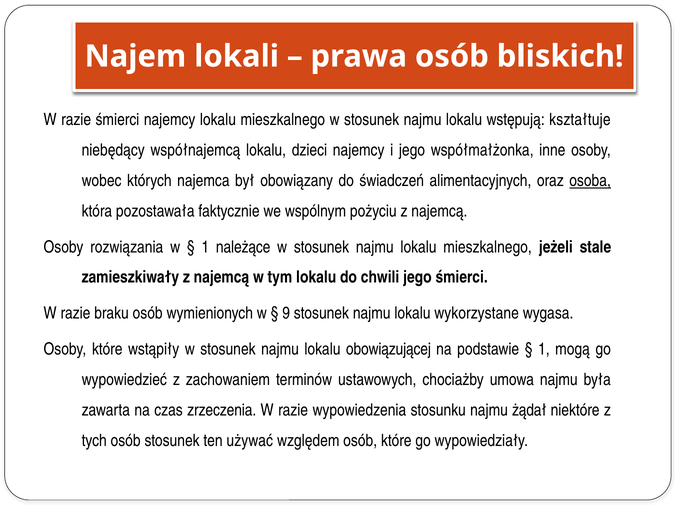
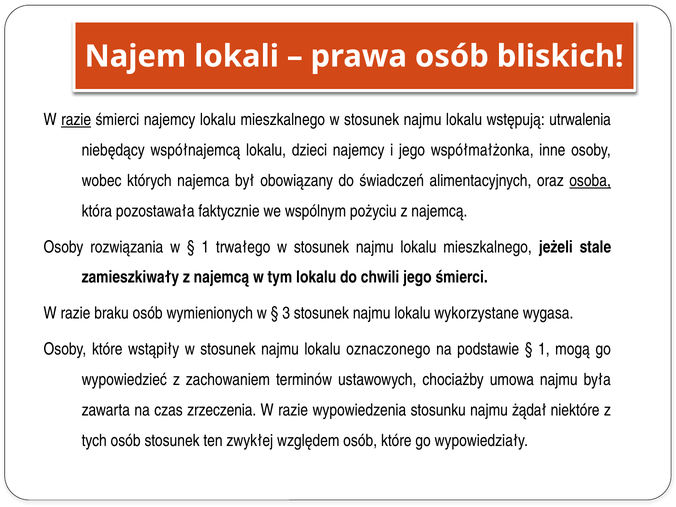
razie at (76, 120) underline: none -> present
kształtuje: kształtuje -> utrwalenia
należące: należące -> trwałego
9: 9 -> 3
obowiązującej: obowiązującej -> oznaczonego
używać: używać -> zwykłej
